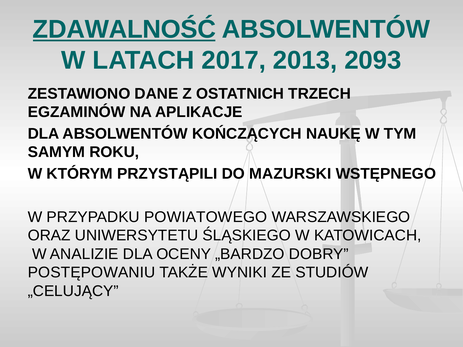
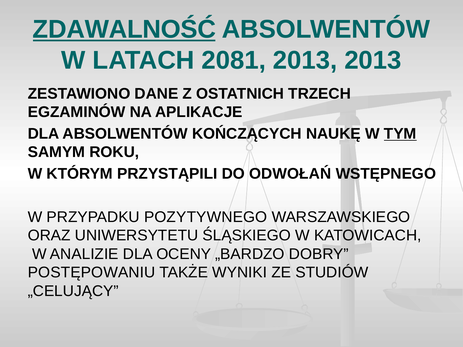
2017: 2017 -> 2081
2013 2093: 2093 -> 2013
TYM underline: none -> present
MAZURSKI: MAZURSKI -> ODWOŁAŃ
POWIATOWEGO: POWIATOWEGO -> POZYTYWNEGO
